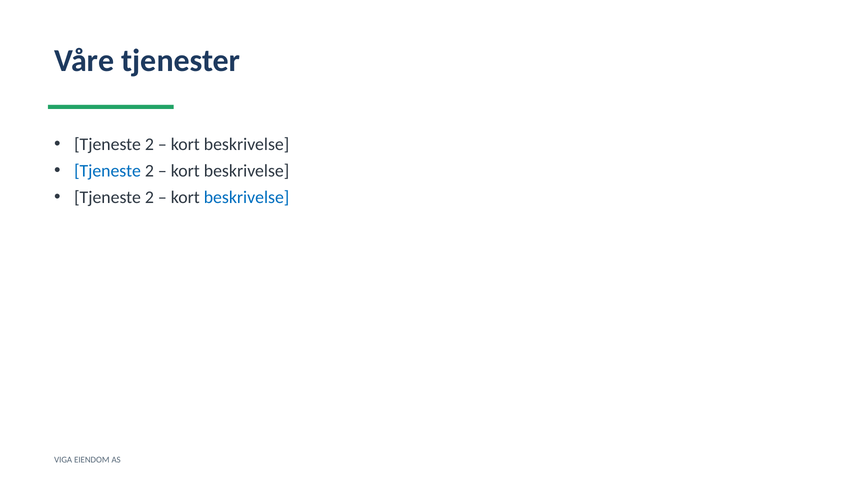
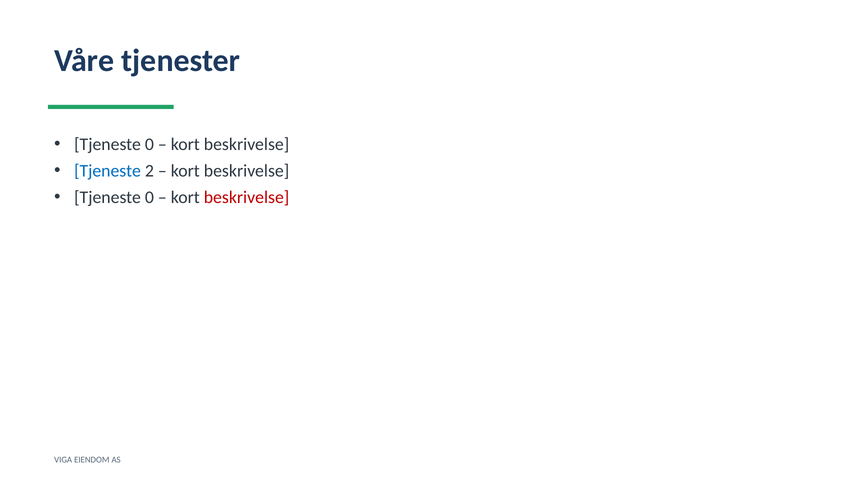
2 at (149, 144): 2 -> 0
2 at (149, 198): 2 -> 0
beskrivelse at (247, 198) colour: blue -> red
